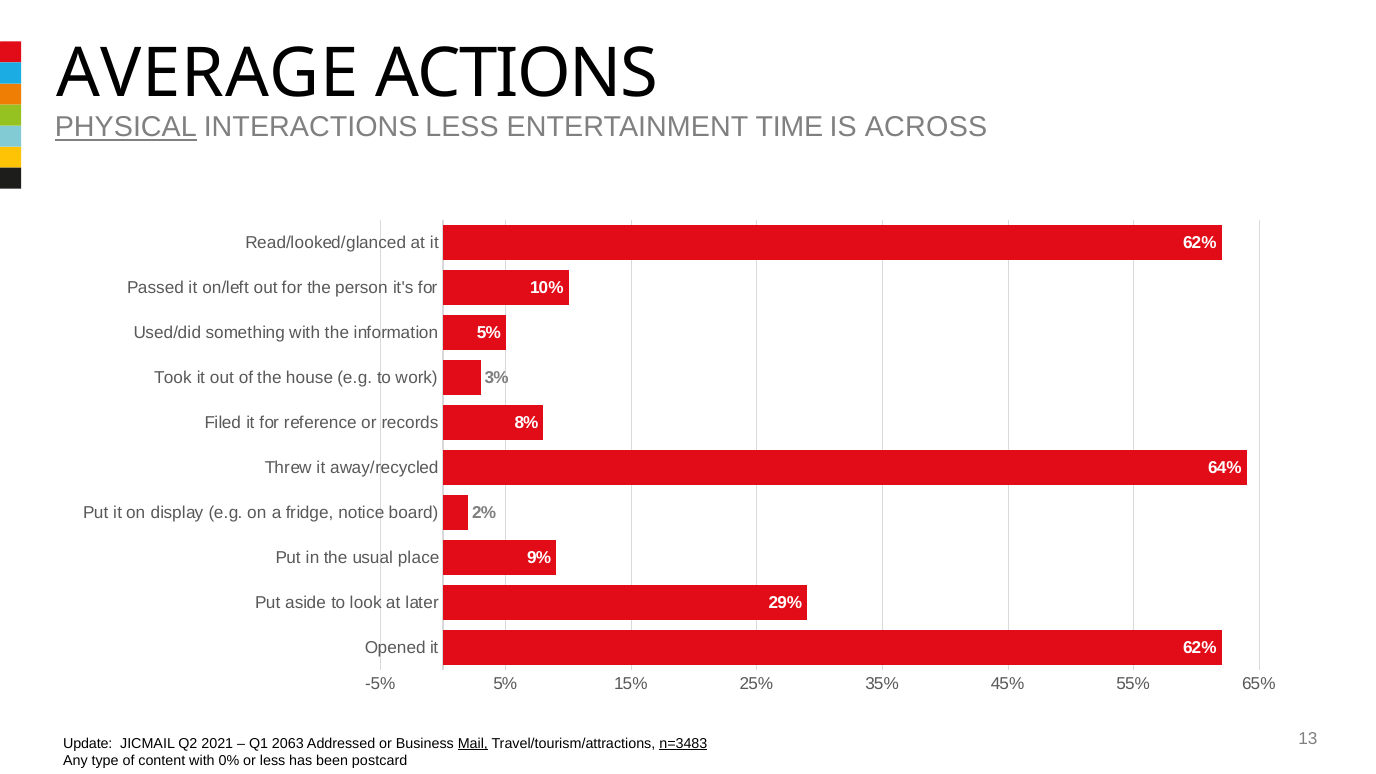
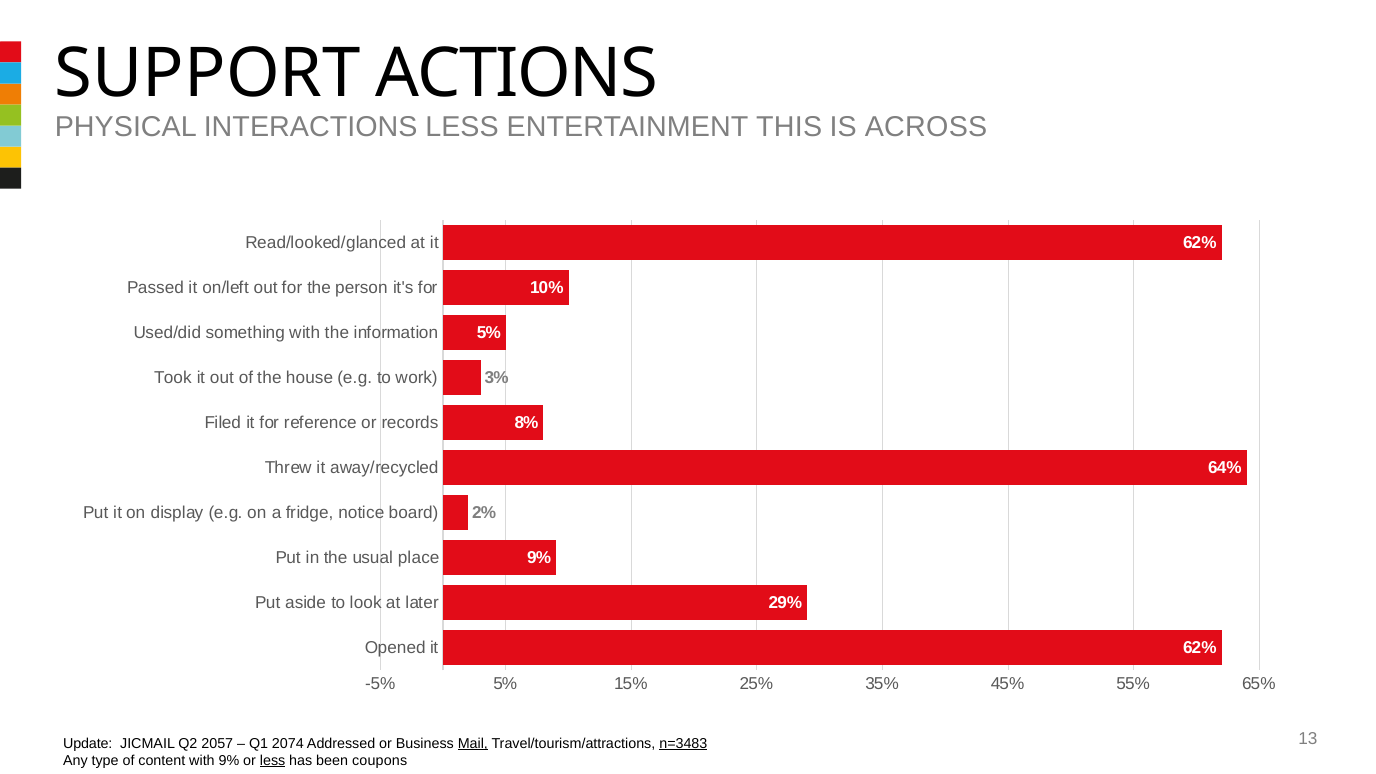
AVERAGE: AVERAGE -> SUPPORT
PHYSICAL underline: present -> none
TIME: TIME -> THIS
2021: 2021 -> 2057
2063: 2063 -> 2074
with 0%: 0% -> 9%
less at (273, 761) underline: none -> present
postcard: postcard -> coupons
